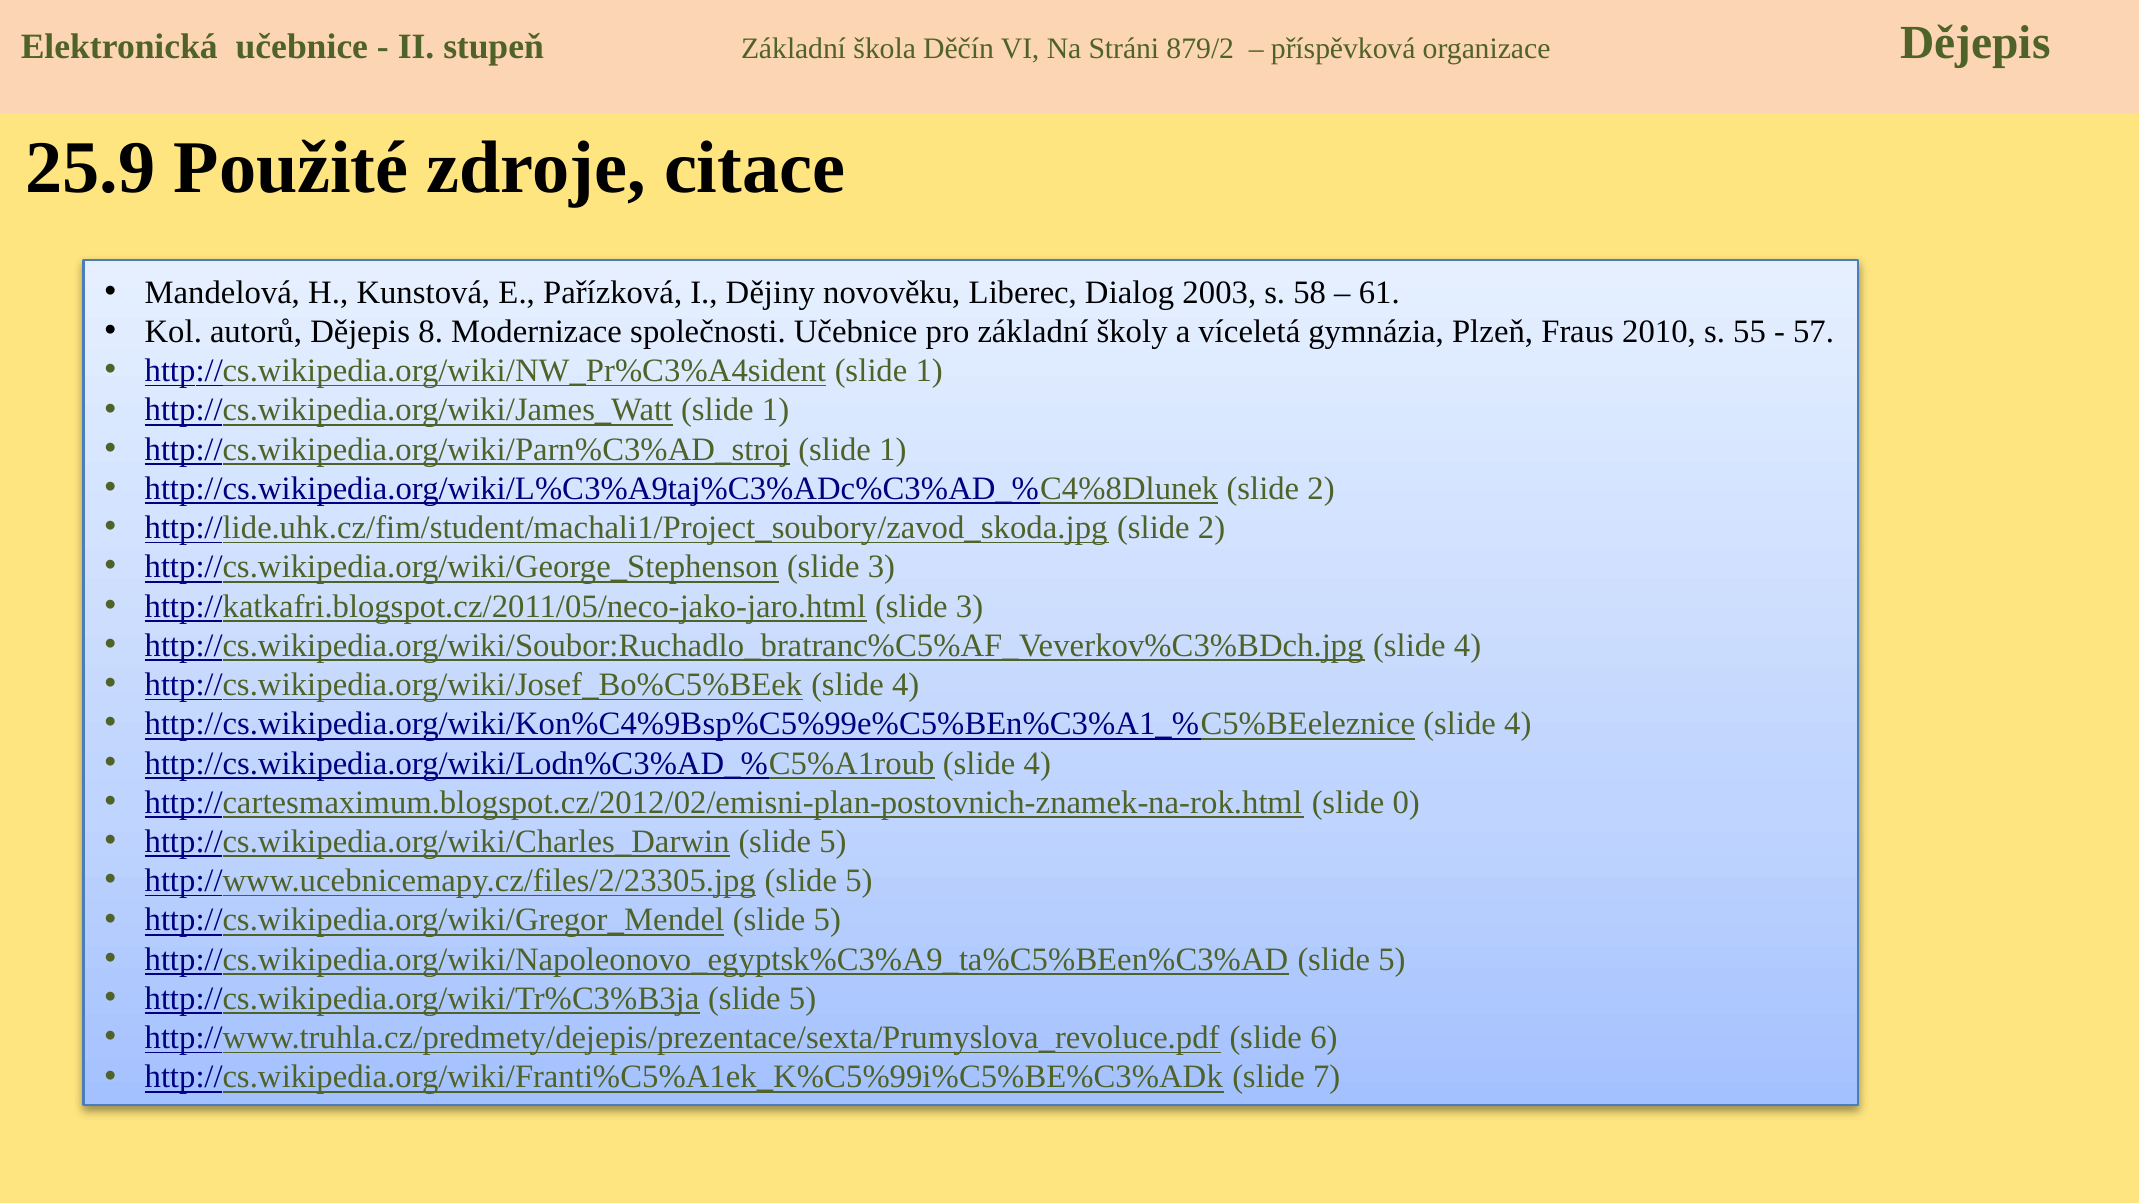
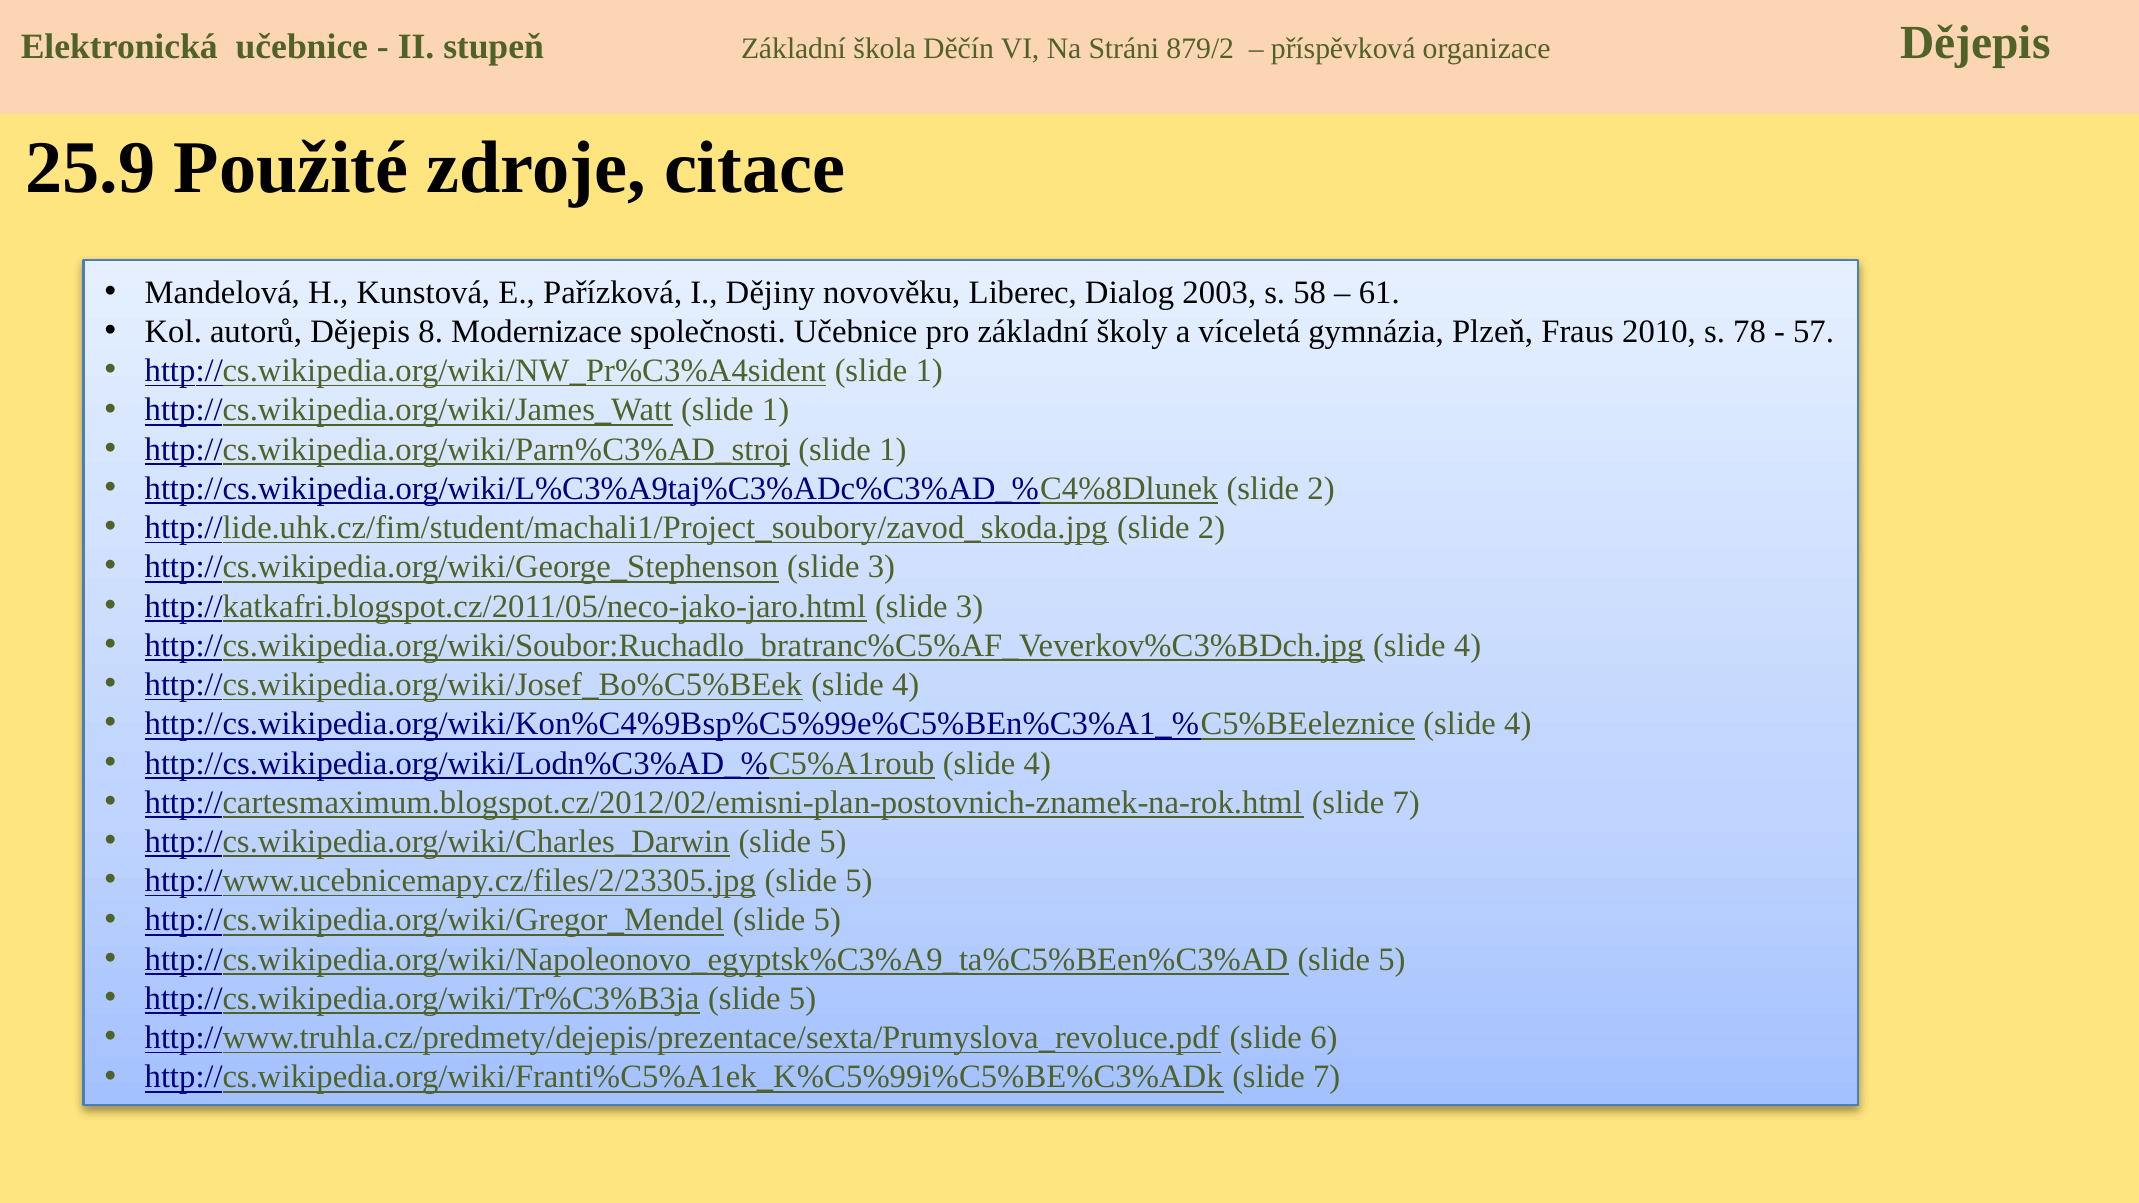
55: 55 -> 78
http://cartesmaximum.blogspot.cz/2012/02/emisni-plan-postovnich-znamek-na-rok.html slide 0: 0 -> 7
